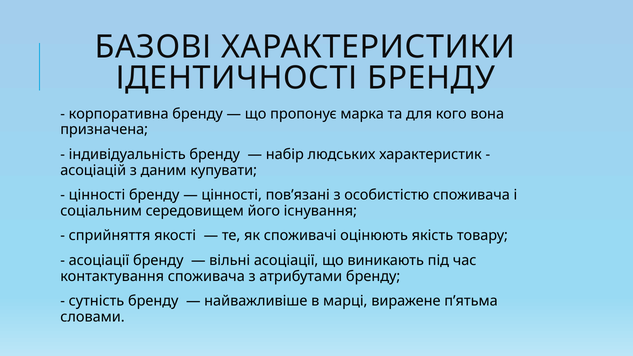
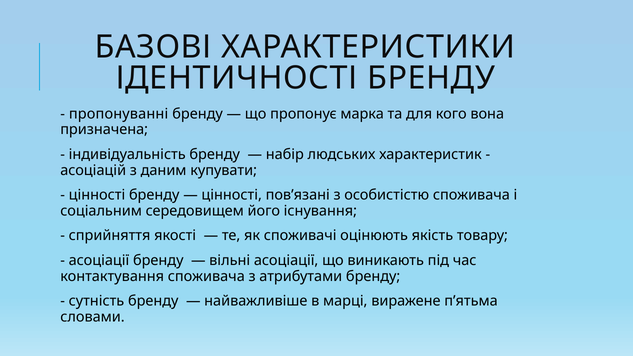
корпоративна: корпоративна -> пропонуванні
